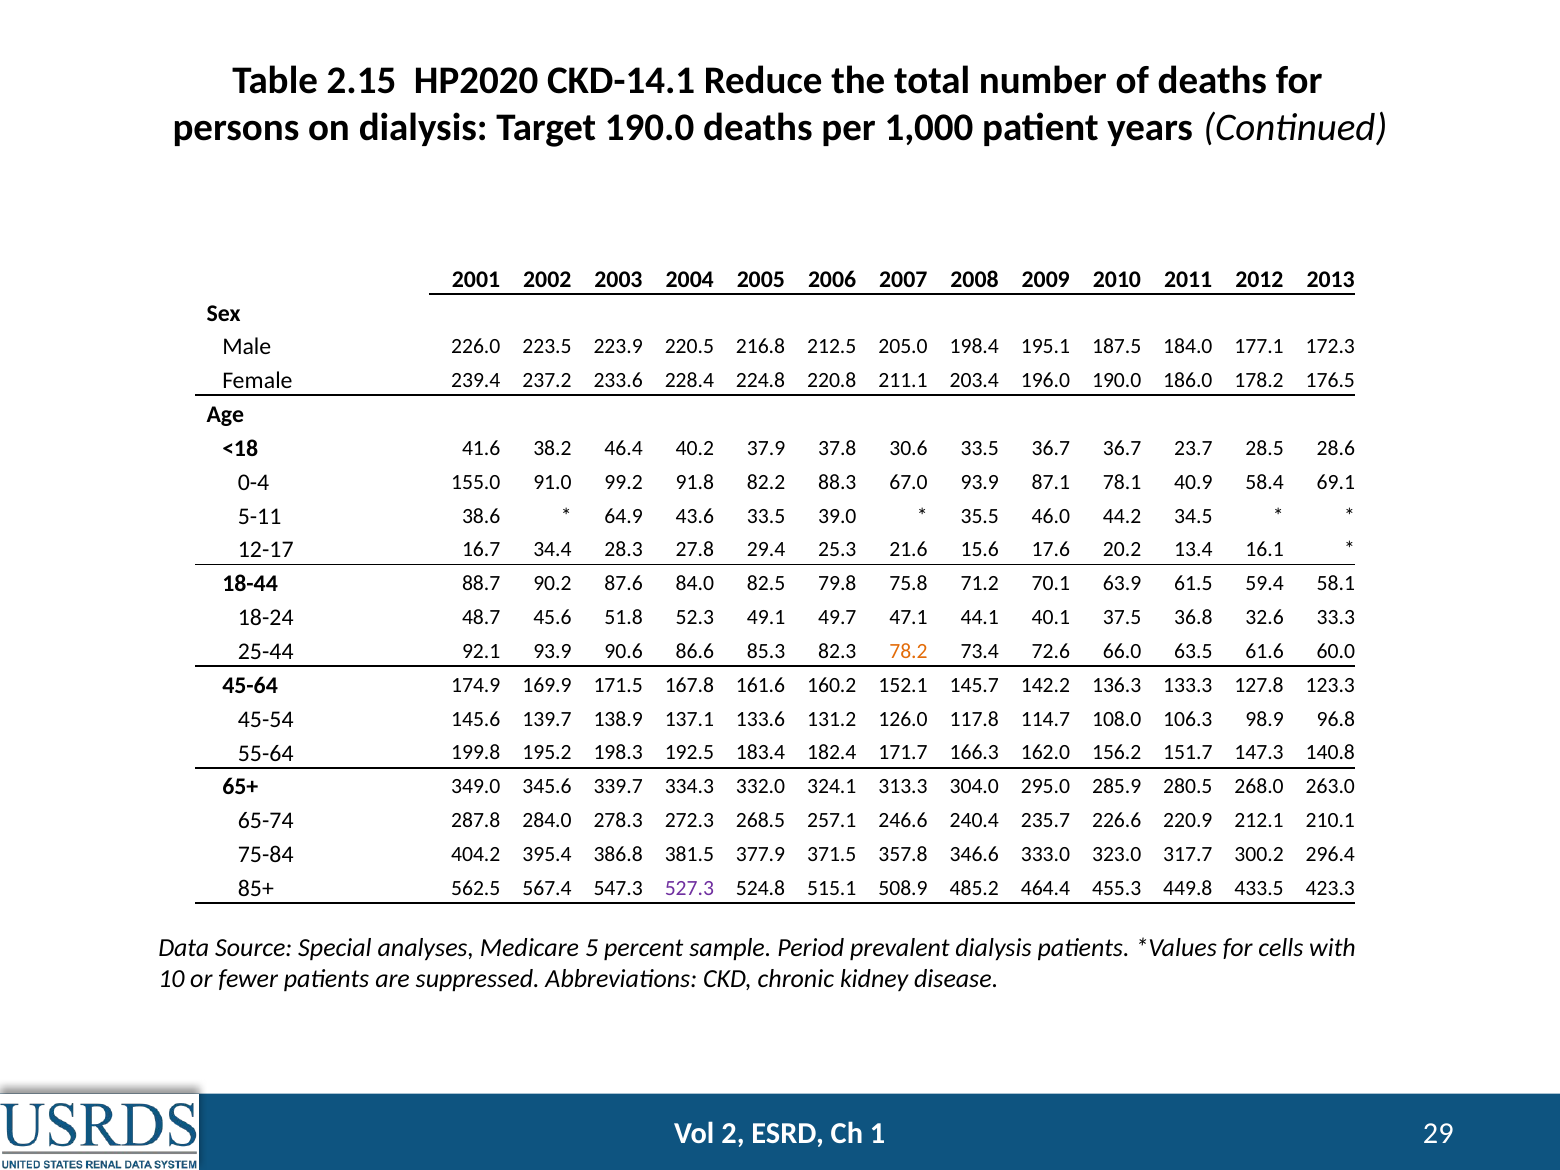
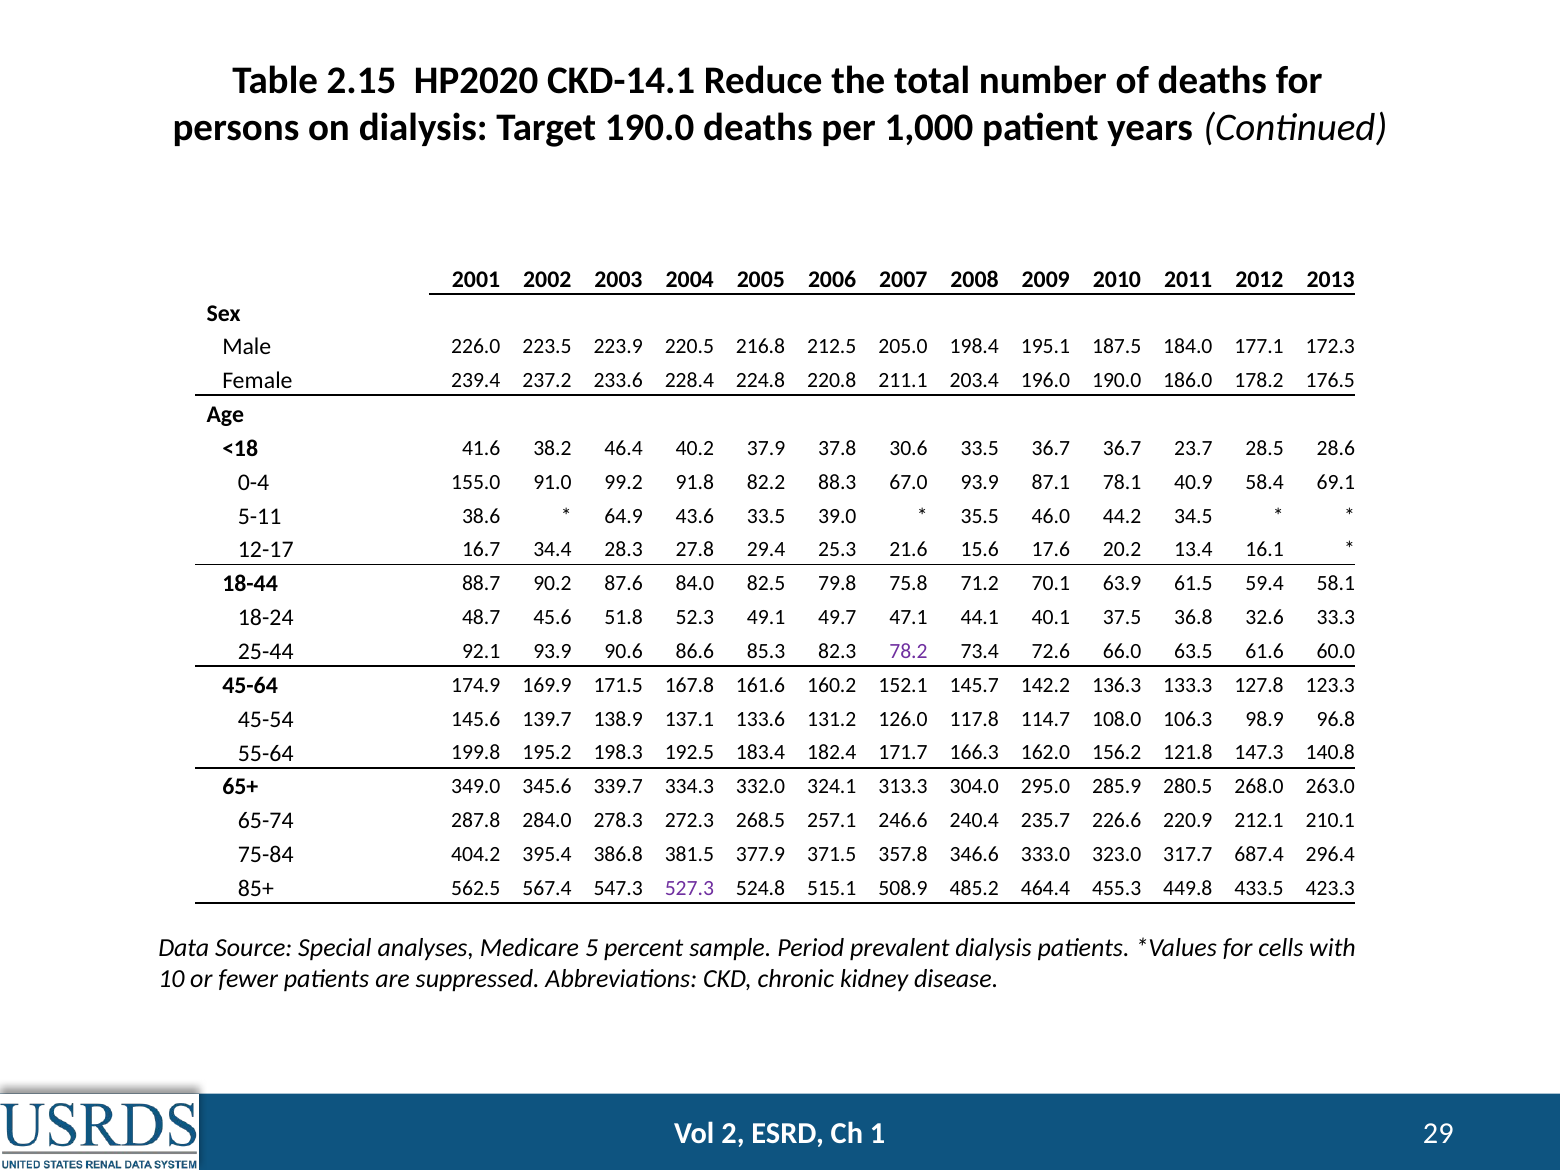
78.2 colour: orange -> purple
151.7: 151.7 -> 121.8
300.2: 300.2 -> 687.4
